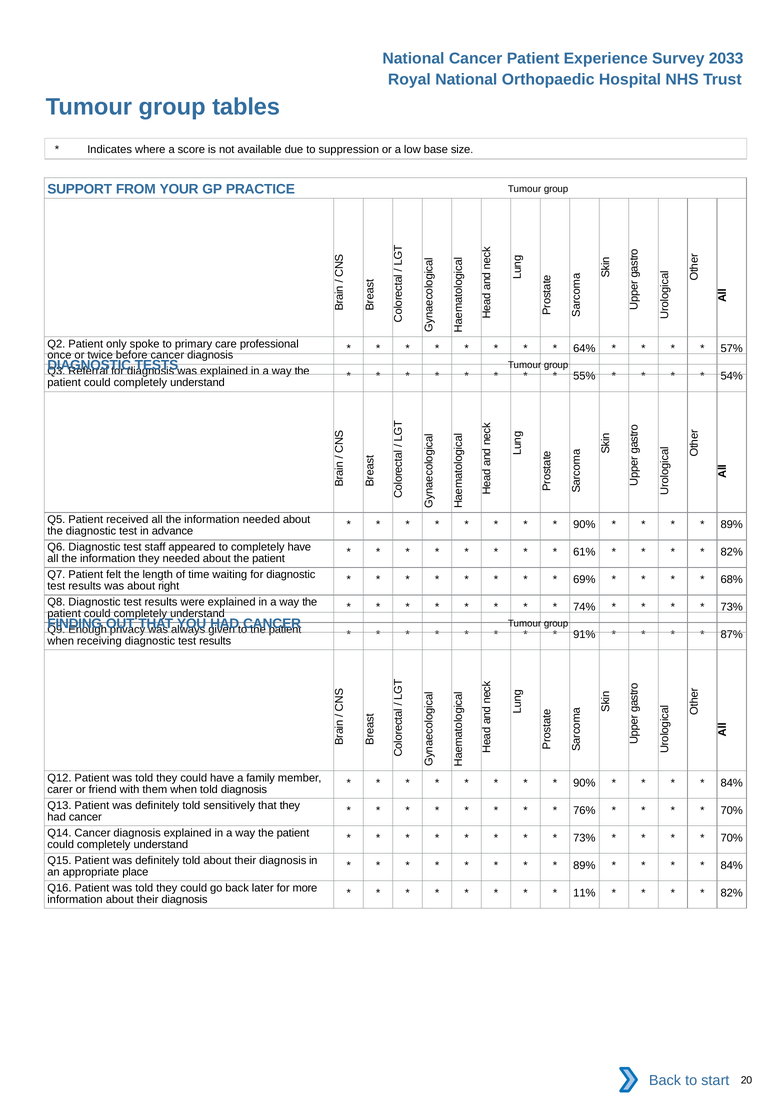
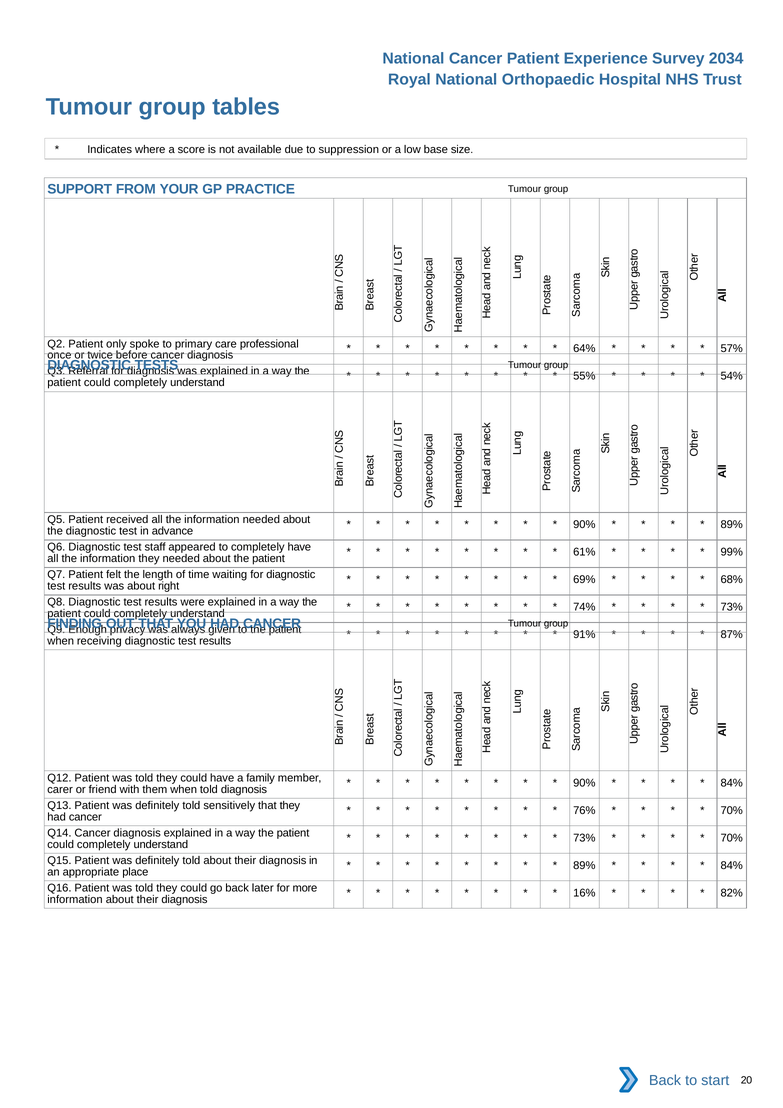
2033: 2033 -> 2034
82% at (732, 552): 82% -> 99%
11%: 11% -> 16%
